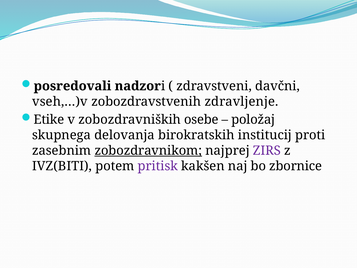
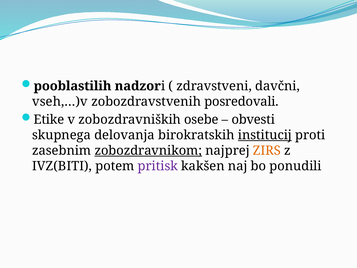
posredovali: posredovali -> pooblastilih
zdravljenje: zdravljenje -> posredovali
položaj: položaj -> obvesti
institucij underline: none -> present
ZIRS colour: purple -> orange
zbornice: zbornice -> ponudili
